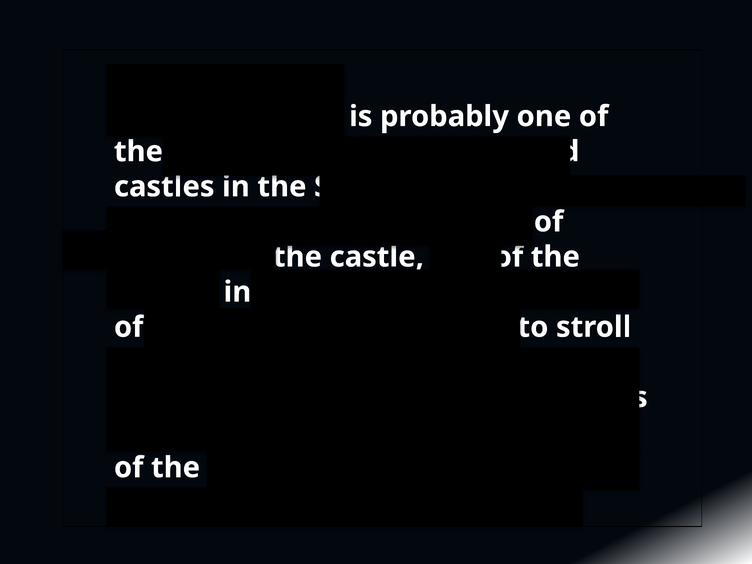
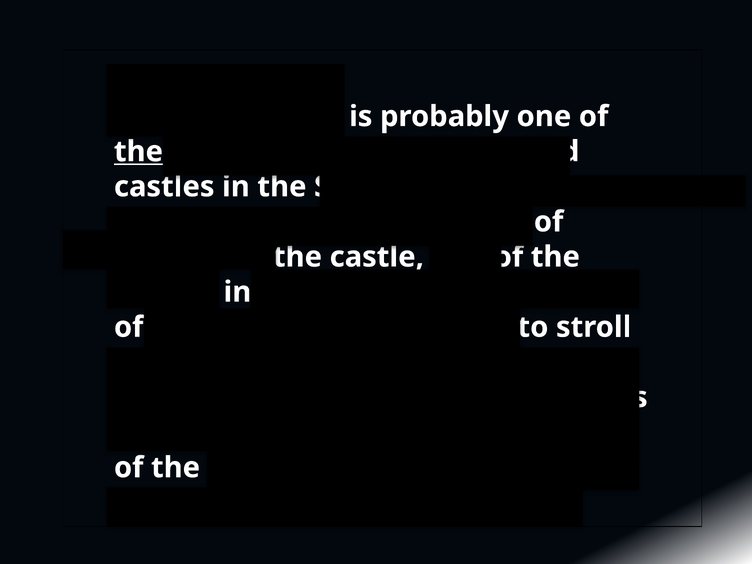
the at (138, 152) underline: none -> present
